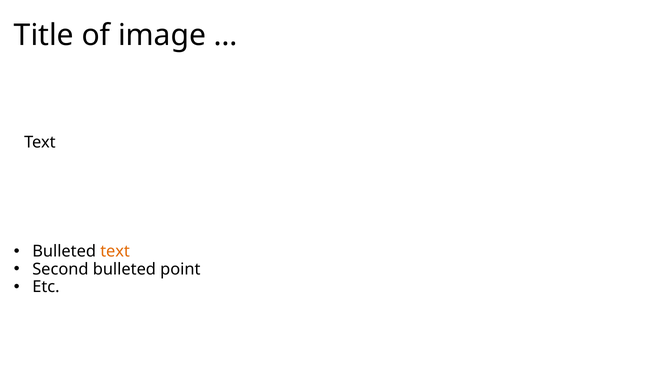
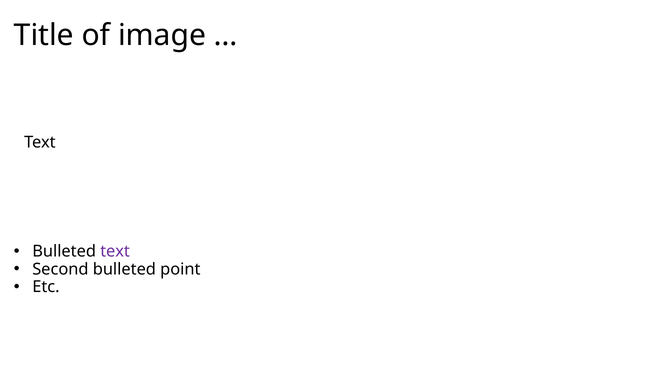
text at (115, 252) colour: orange -> purple
